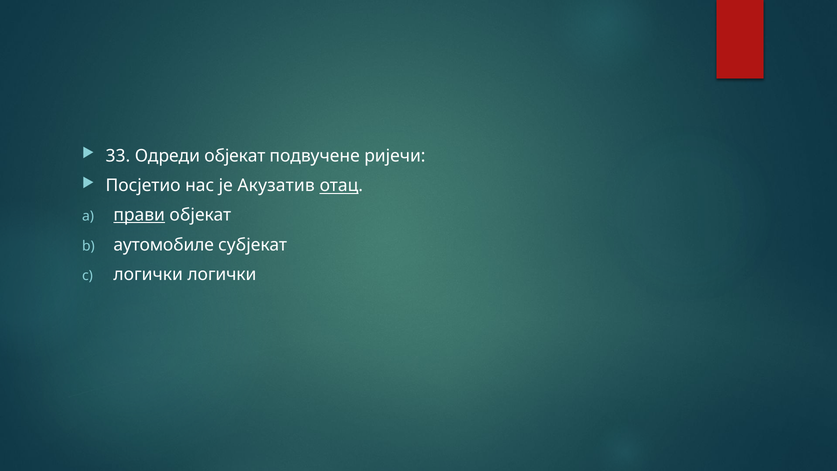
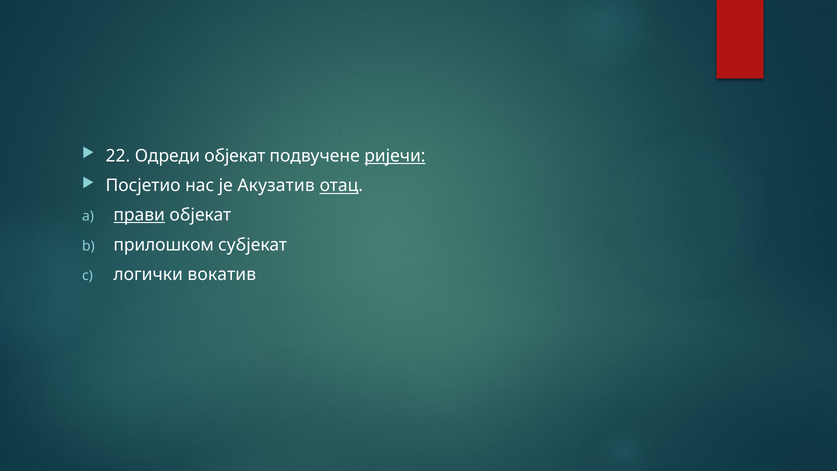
33: 33 -> 22
ријечи underline: none -> present
аутомобиле: аутомобиле -> прилошком
логички логички: логички -> вокатив
